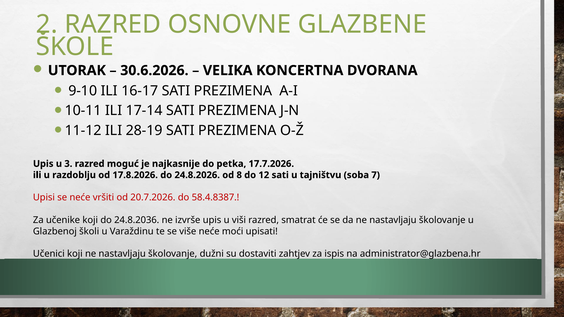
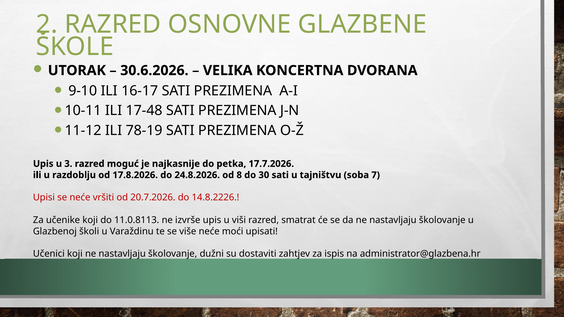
17-14: 17-14 -> 17-48
28-19: 28-19 -> 78-19
12: 12 -> 30
58.4.8387: 58.4.8387 -> 14.8.2226
24.8.2036: 24.8.2036 -> 11.0.8113
